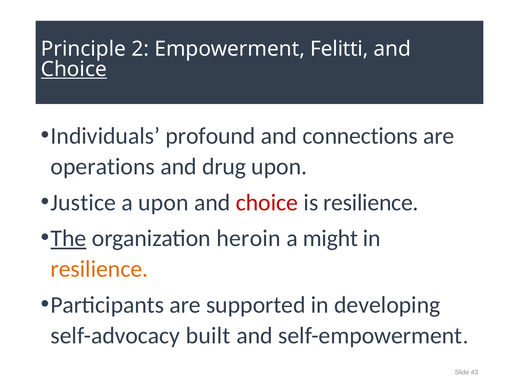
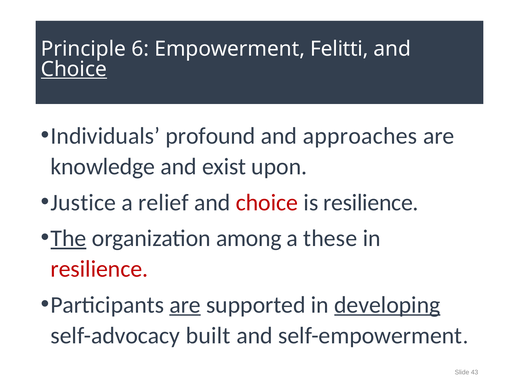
2: 2 -> 6
connections: connections -> approaches
operations: operations -> knowledge
drug: drug -> exist
a upon: upon -> relief
heroin: heroin -> among
might: might -> these
resilience at (99, 269) colour: orange -> red
are at (185, 304) underline: none -> present
developing underline: none -> present
